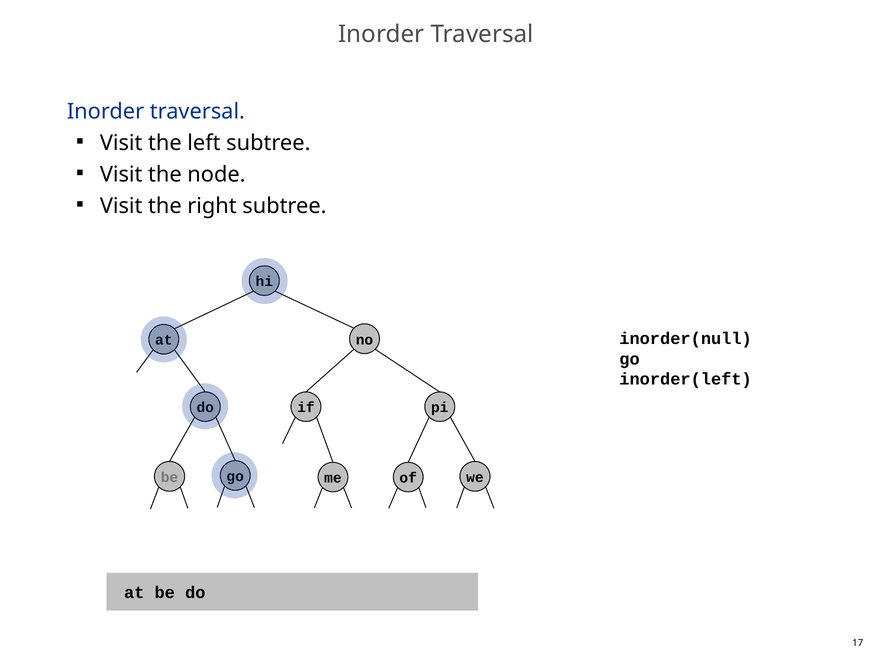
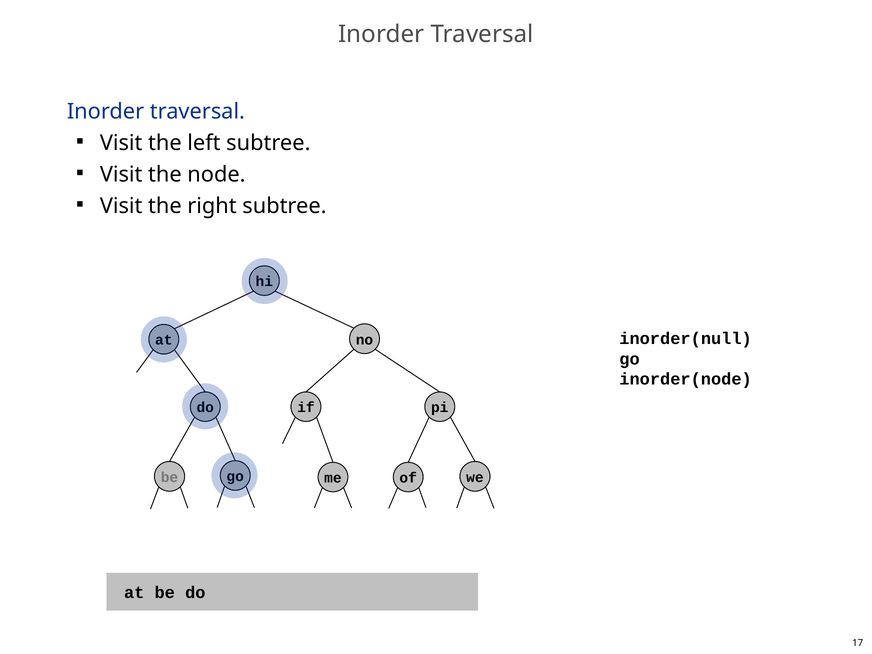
inorder(left: inorder(left -> inorder(node
